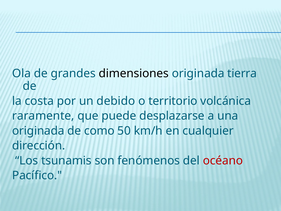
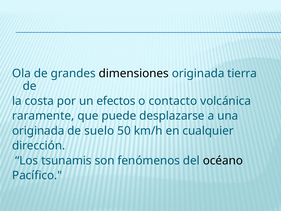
debido: debido -> efectos
territorio: territorio -> contacto
como: como -> suelo
océano colour: red -> black
